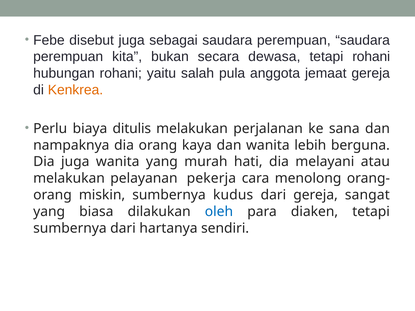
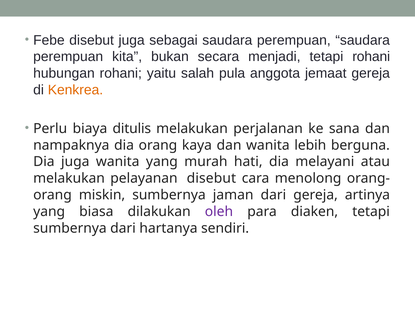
dewasa: dewasa -> menjadi
pelayanan pekerja: pekerja -> disebut
kudus: kudus -> jaman
sangat: sangat -> artinya
oleh colour: blue -> purple
